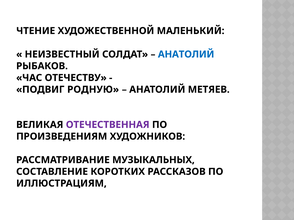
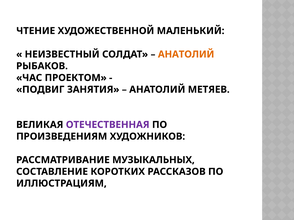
АНАТОЛИЙ at (186, 54) colour: blue -> orange
ОТЕЧЕСТВУ: ОТЕЧЕСТВУ -> ПРОЕКТОМ
РОДНУЮ: РОДНУЮ -> ЗАНЯТИЯ
